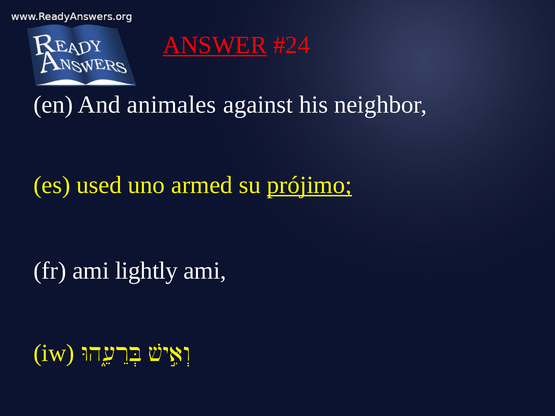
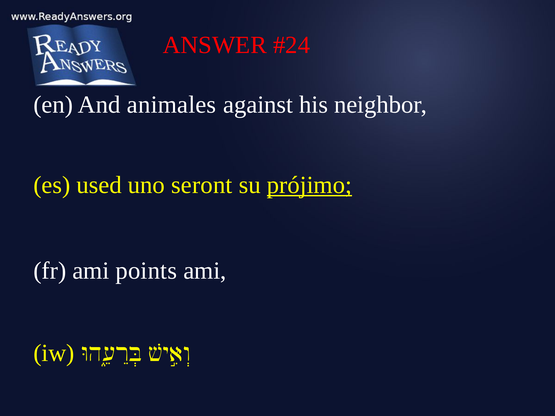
ANSWER underline: present -> none
armed: armed -> seront
lightly: lightly -> points
